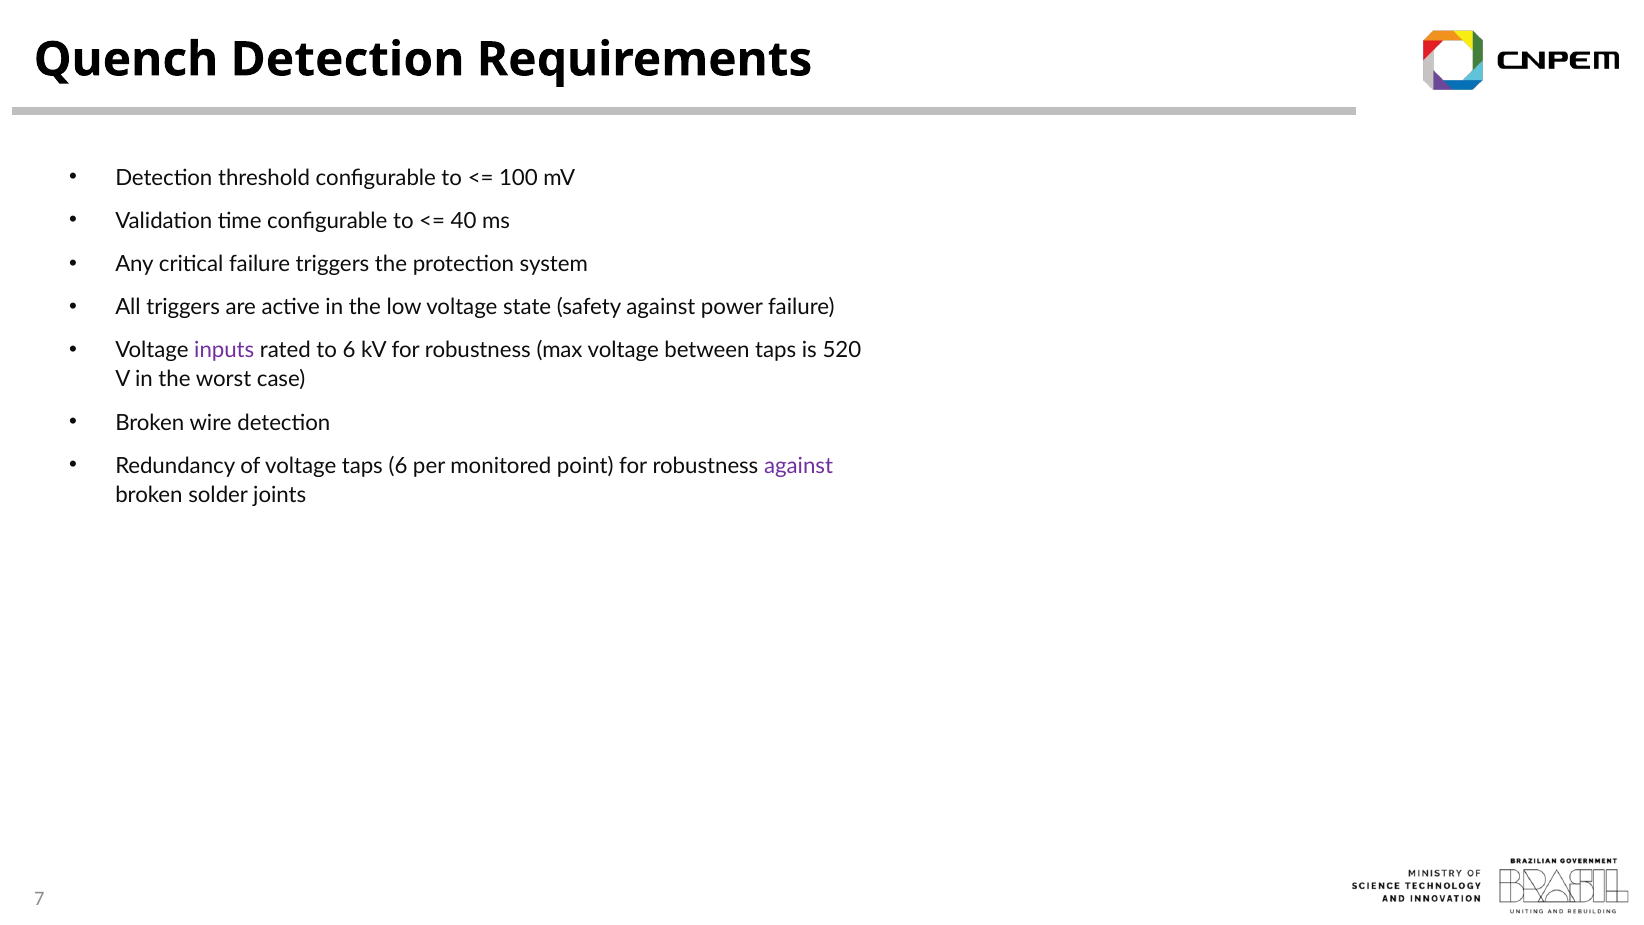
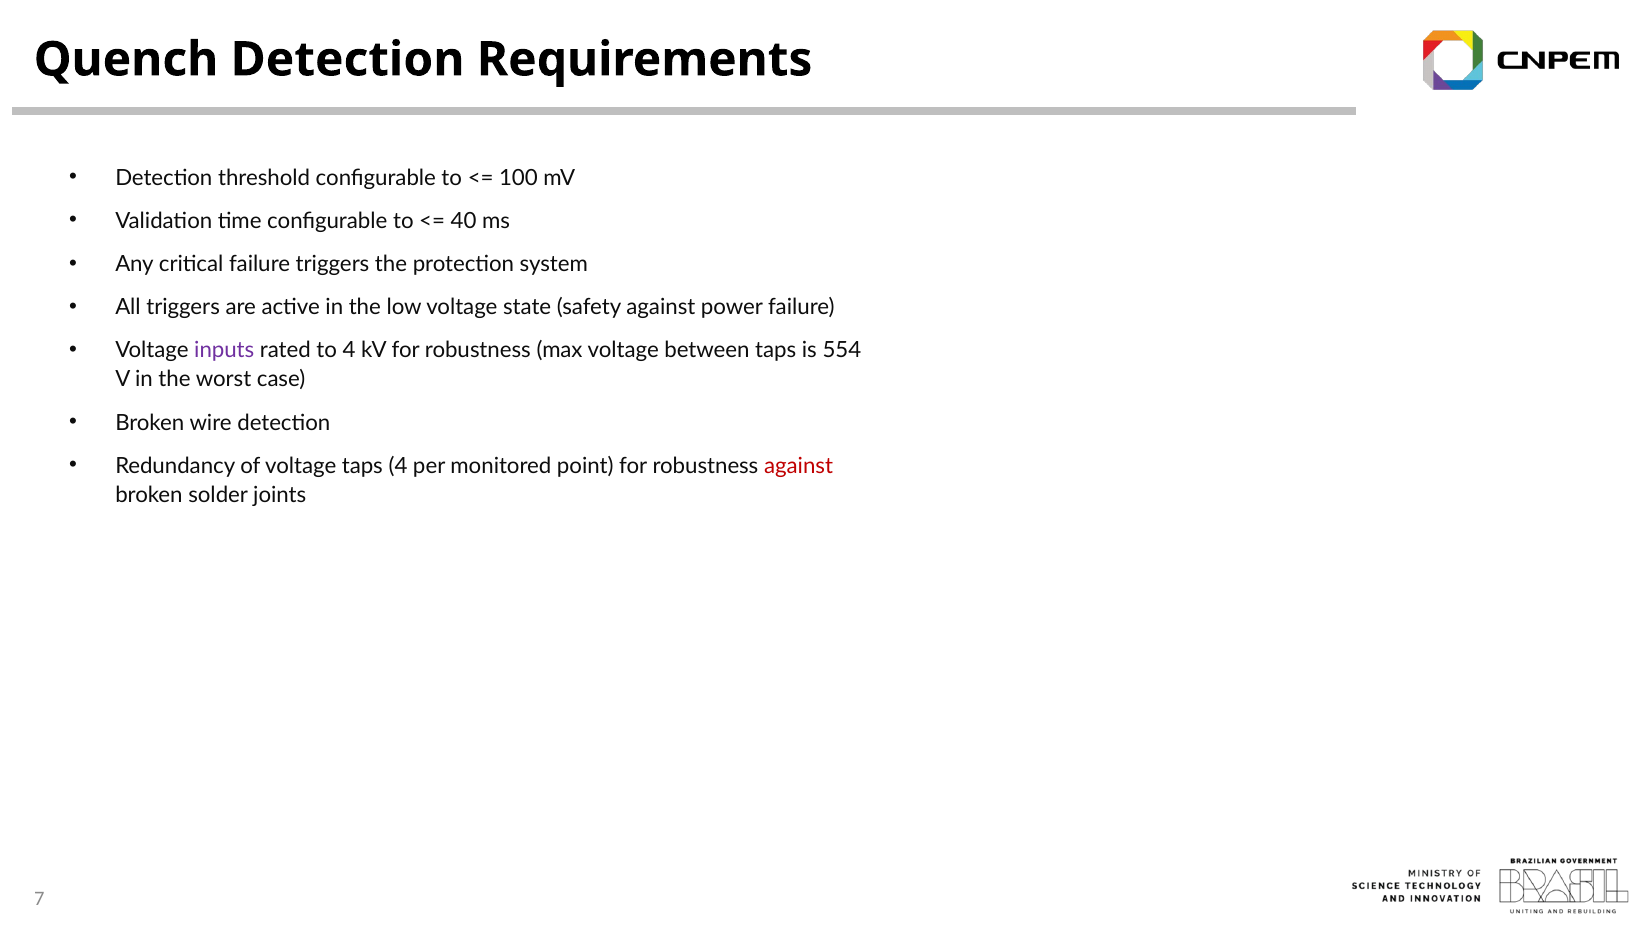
to 6: 6 -> 4
520: 520 -> 554
taps 6: 6 -> 4
against at (799, 466) colour: purple -> red
